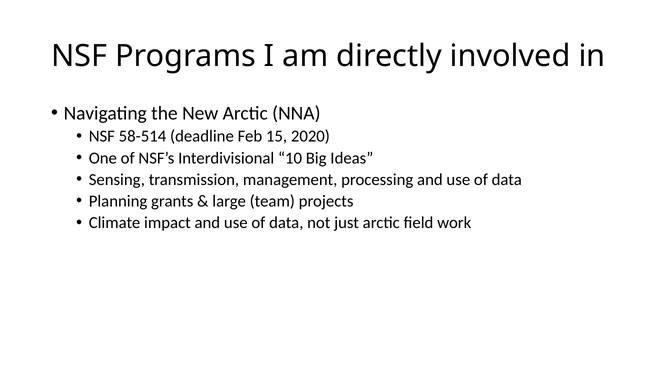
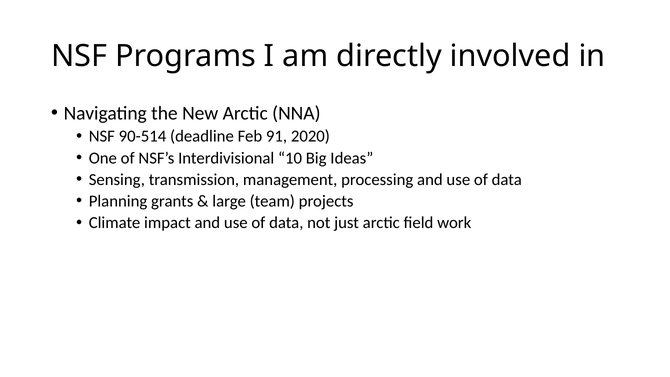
58-514: 58-514 -> 90-514
15: 15 -> 91
